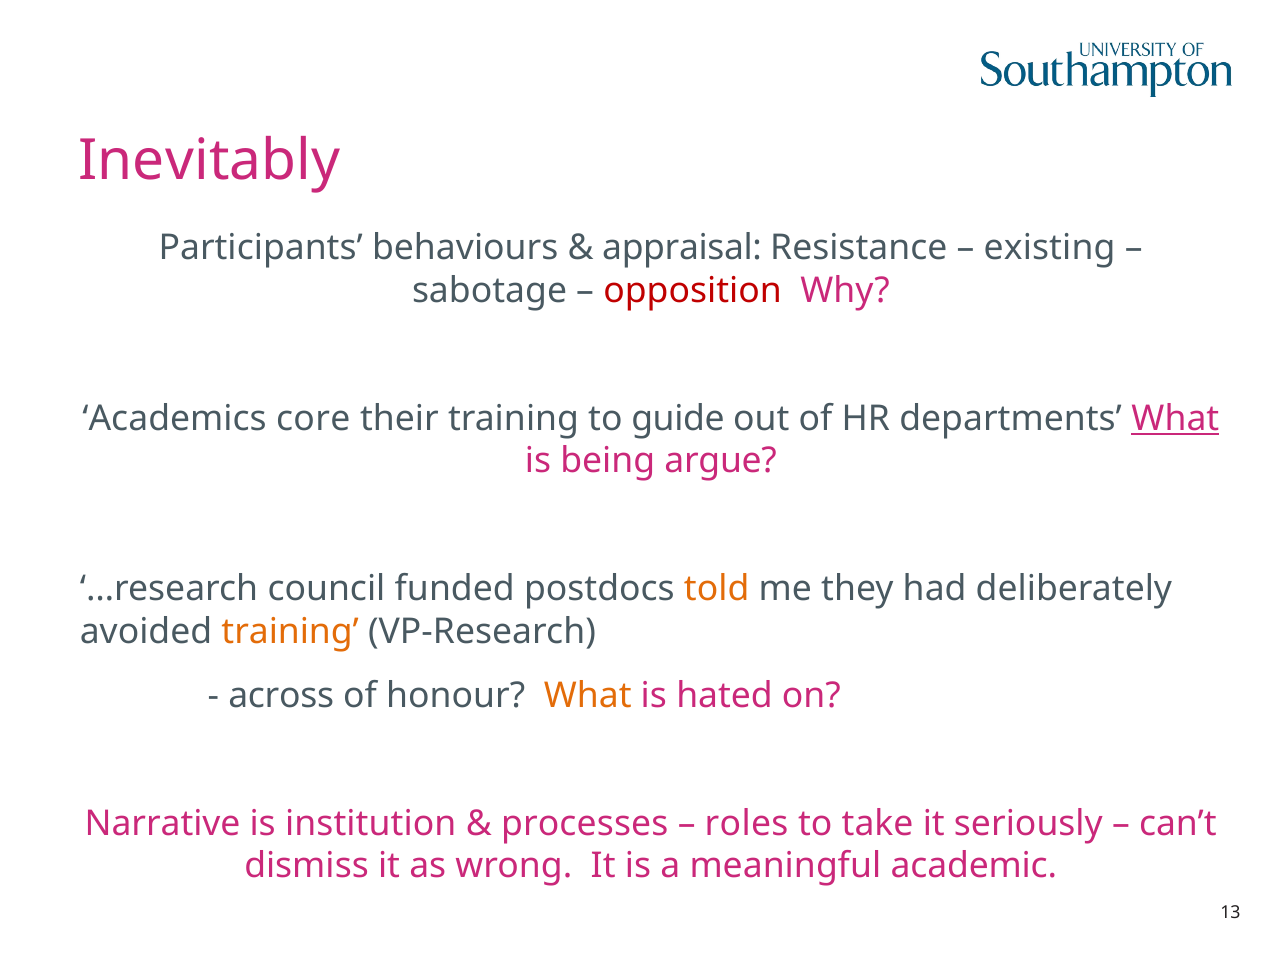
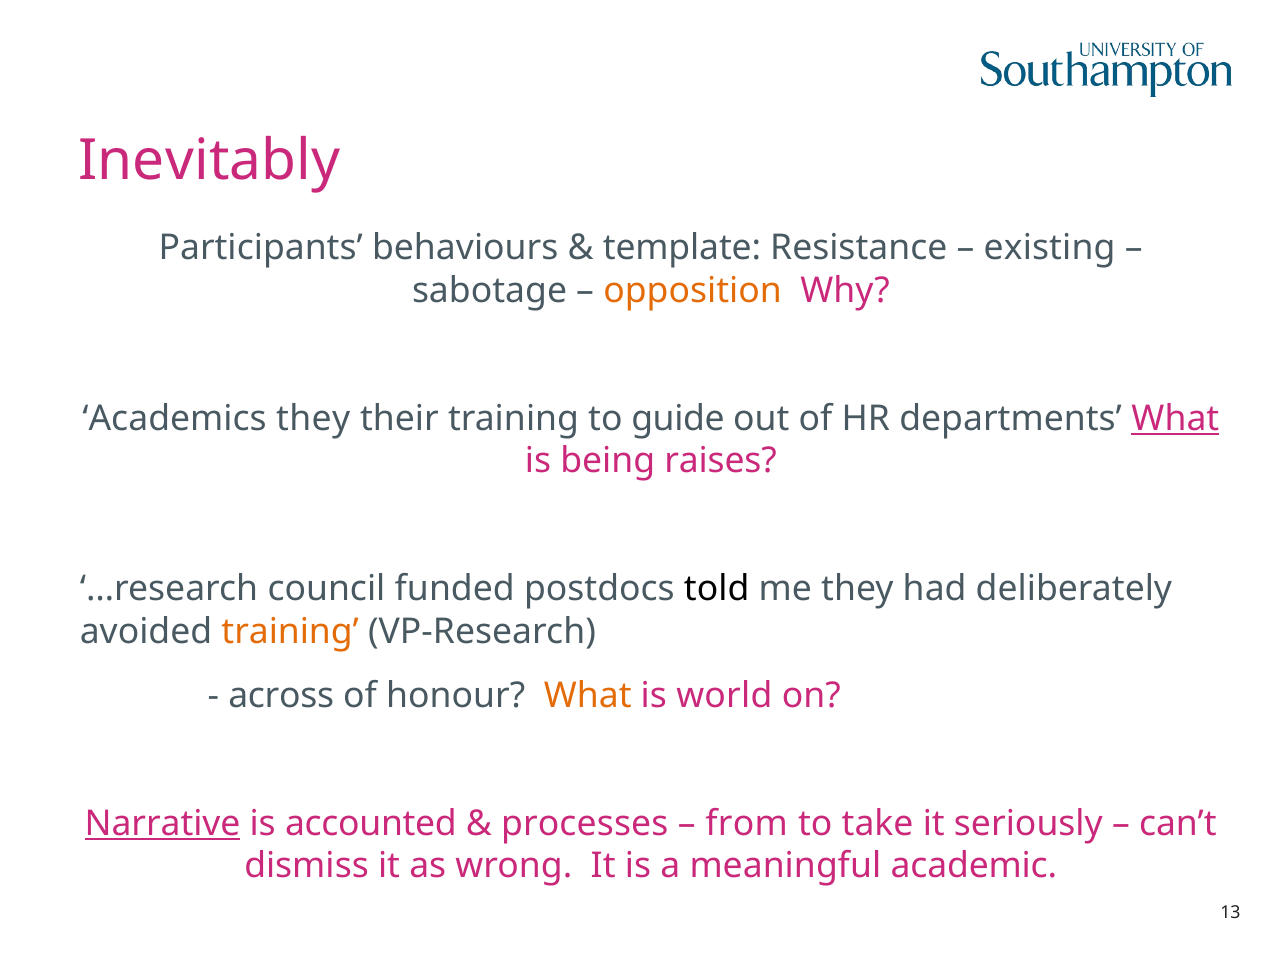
appraisal: appraisal -> template
opposition colour: red -> orange
Academics core: core -> they
argue: argue -> raises
told colour: orange -> black
hated: hated -> world
Narrative underline: none -> present
institution: institution -> accounted
roles: roles -> from
